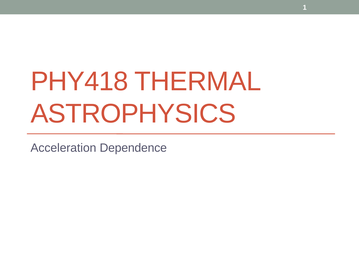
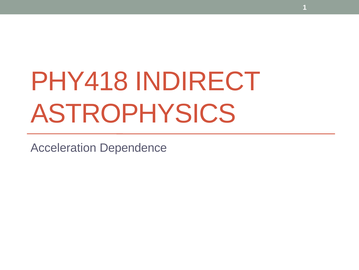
THERMAL: THERMAL -> INDIRECT
